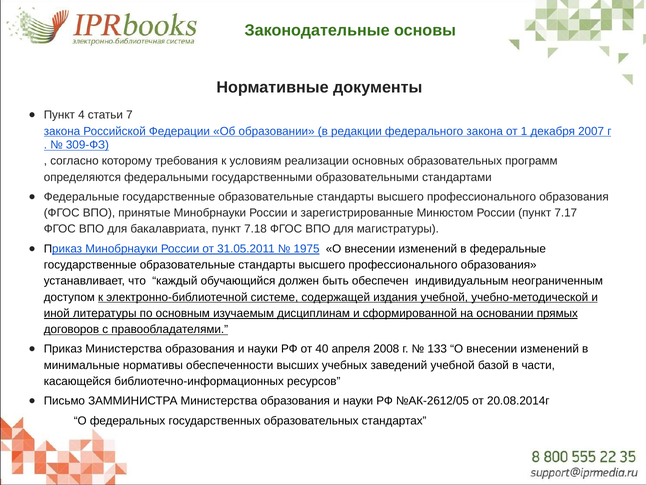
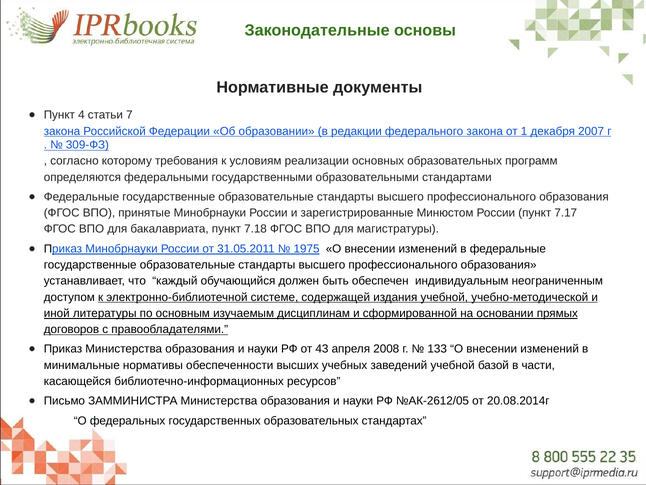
40: 40 -> 43
